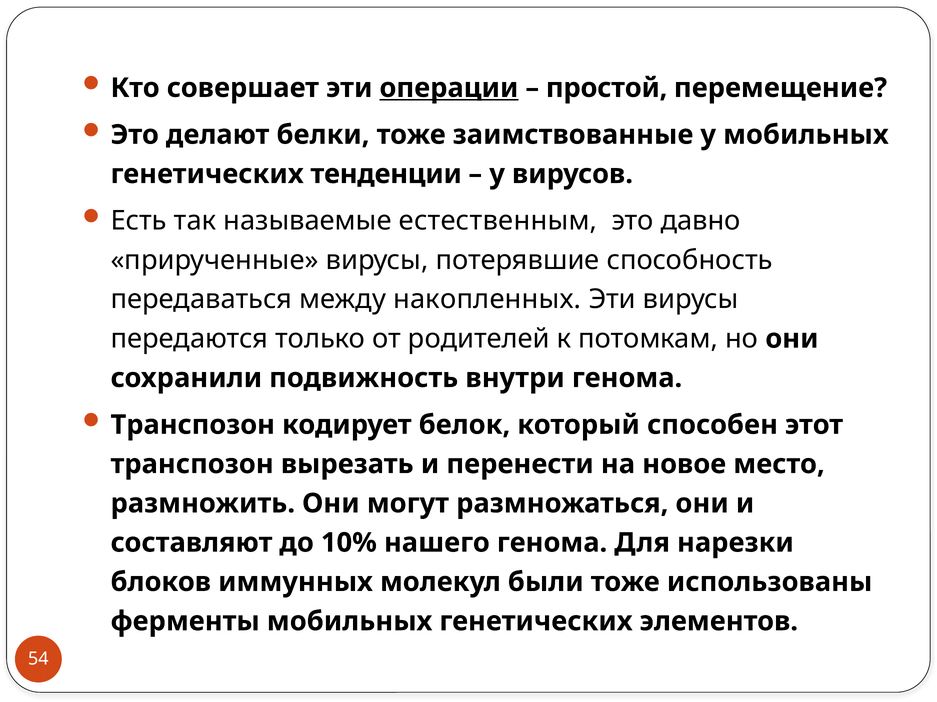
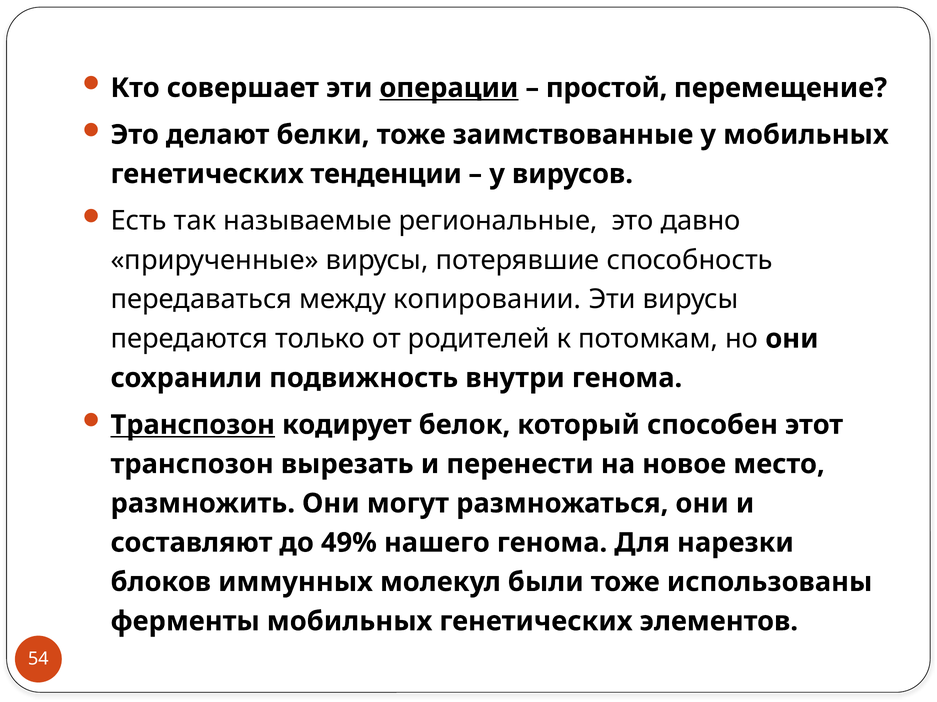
естественным: естественным -> региональные
накопленных: накопленных -> копировании
Транспозон at (193, 425) underline: none -> present
10%: 10% -> 49%
